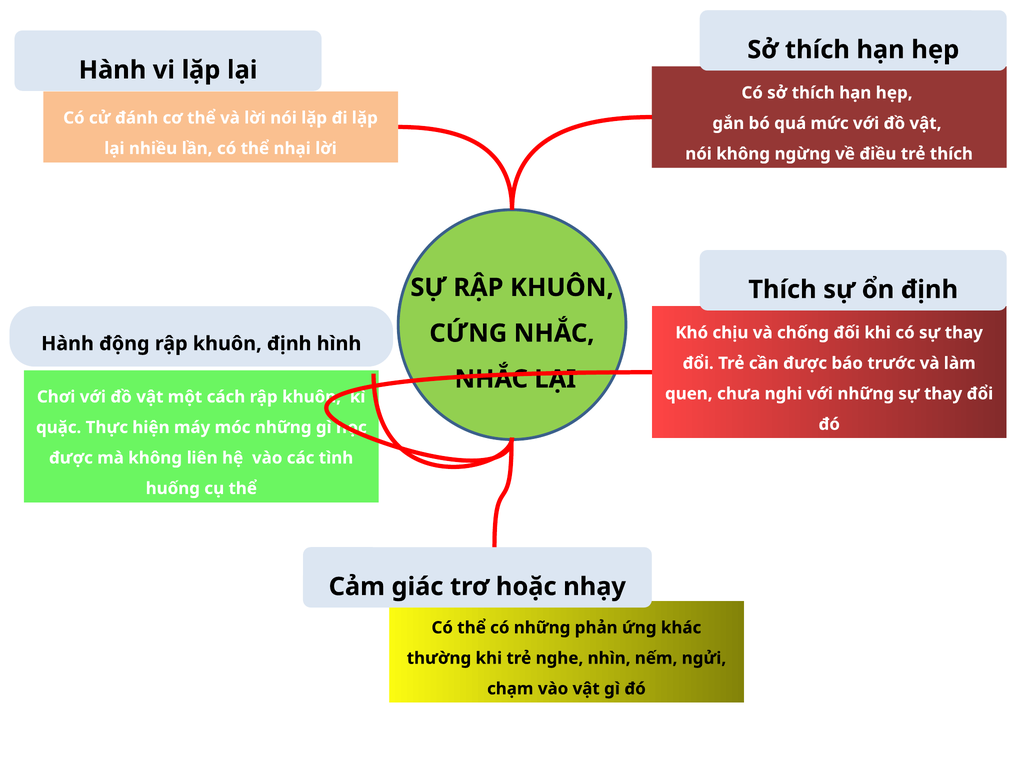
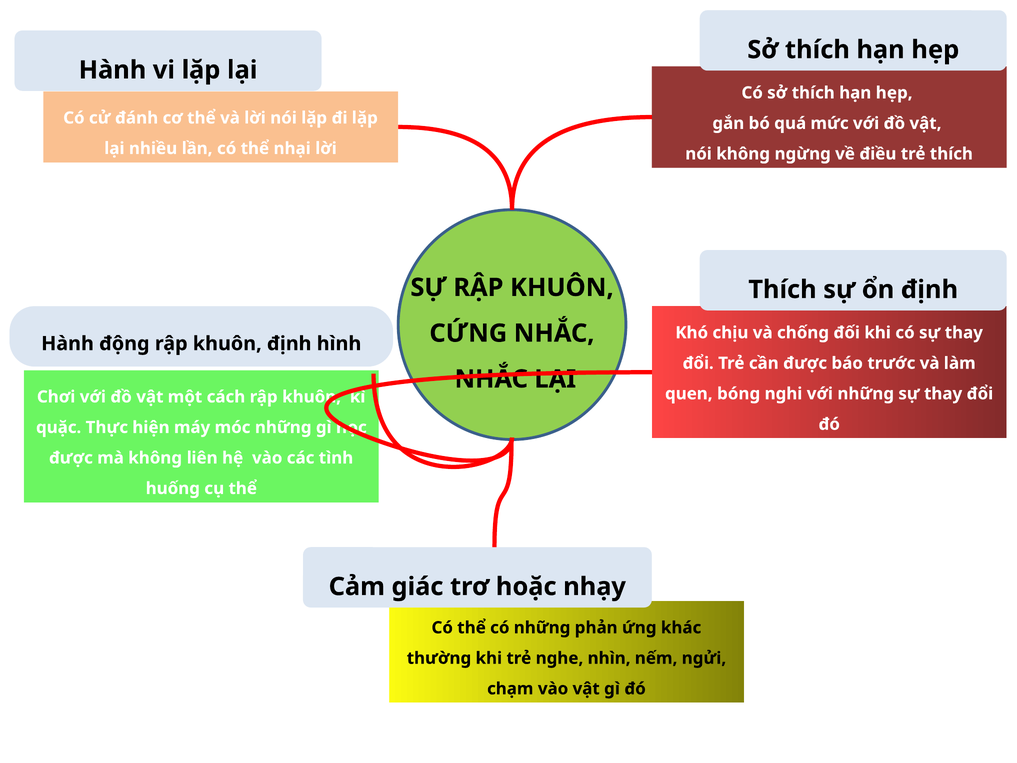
chưa: chưa -> bóng
